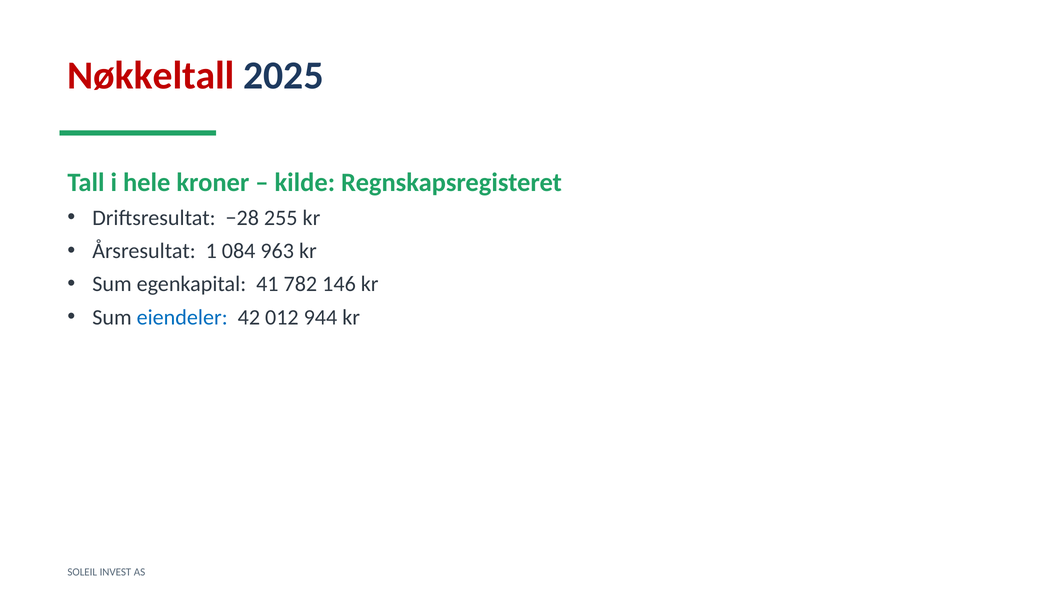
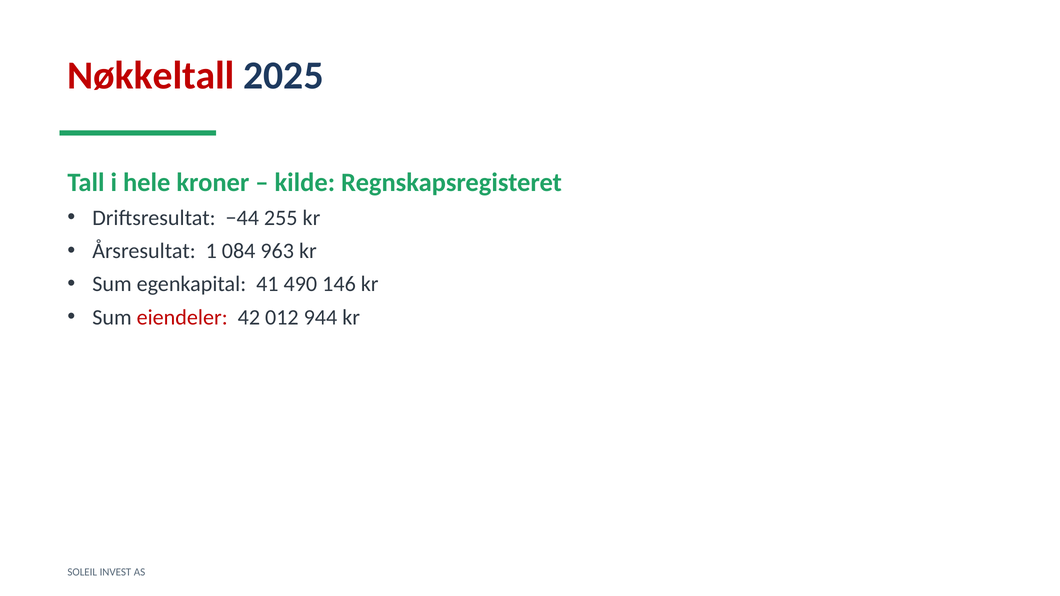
−28: −28 -> −44
782: 782 -> 490
eiendeler colour: blue -> red
